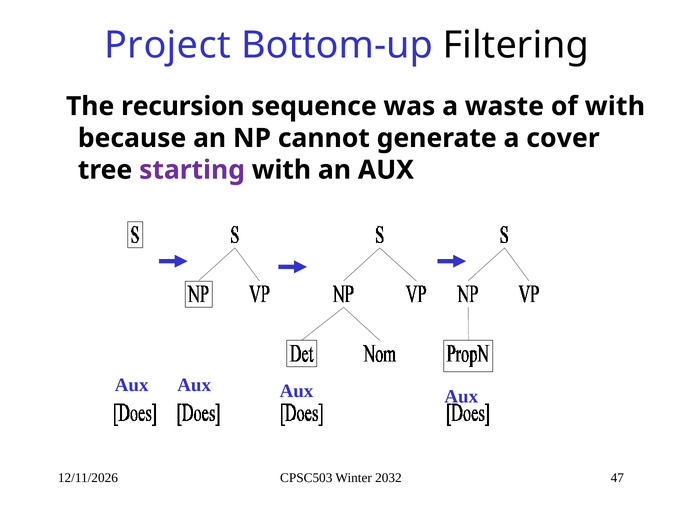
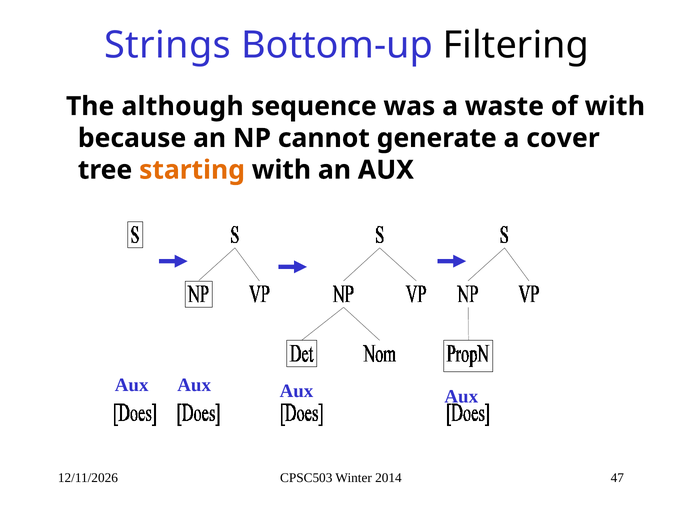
Project: Project -> Strings
recursion: recursion -> although
starting colour: purple -> orange
2032: 2032 -> 2014
